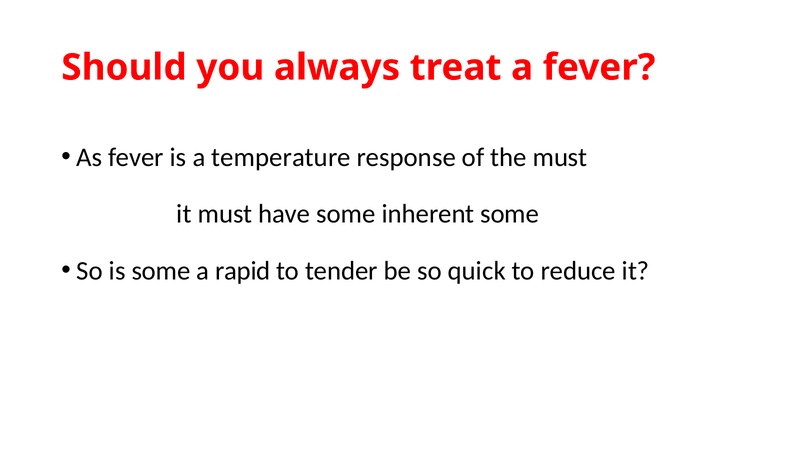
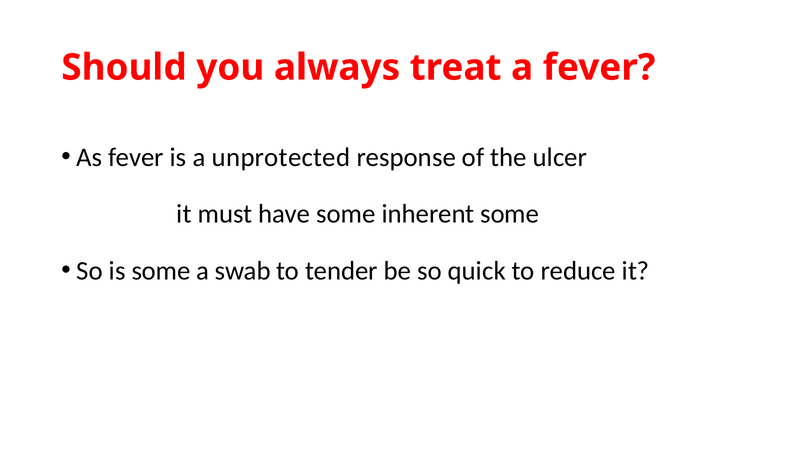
temperature: temperature -> unprotected
the must: must -> ulcer
rapid: rapid -> swab
